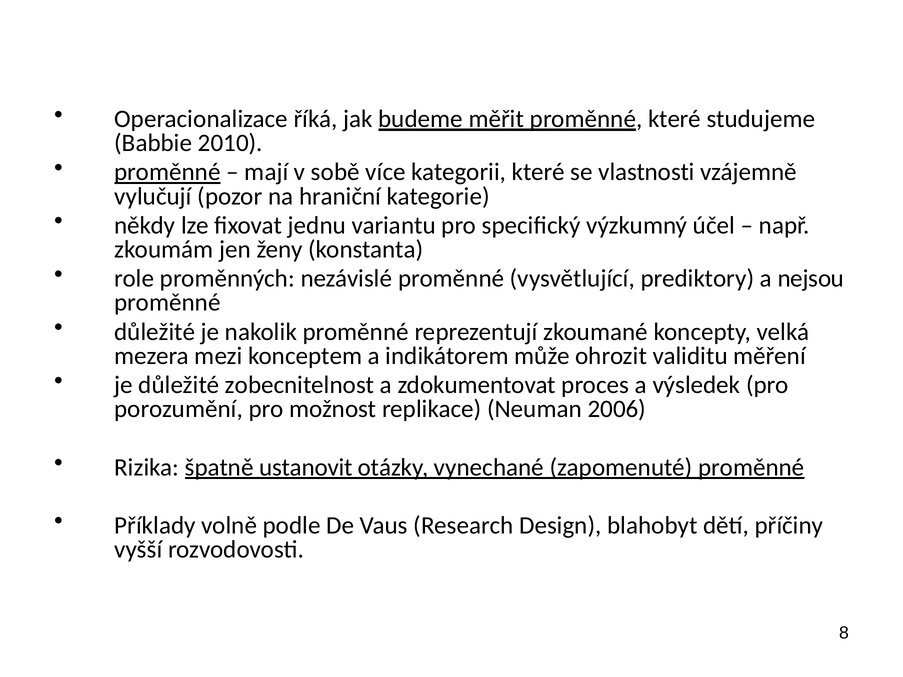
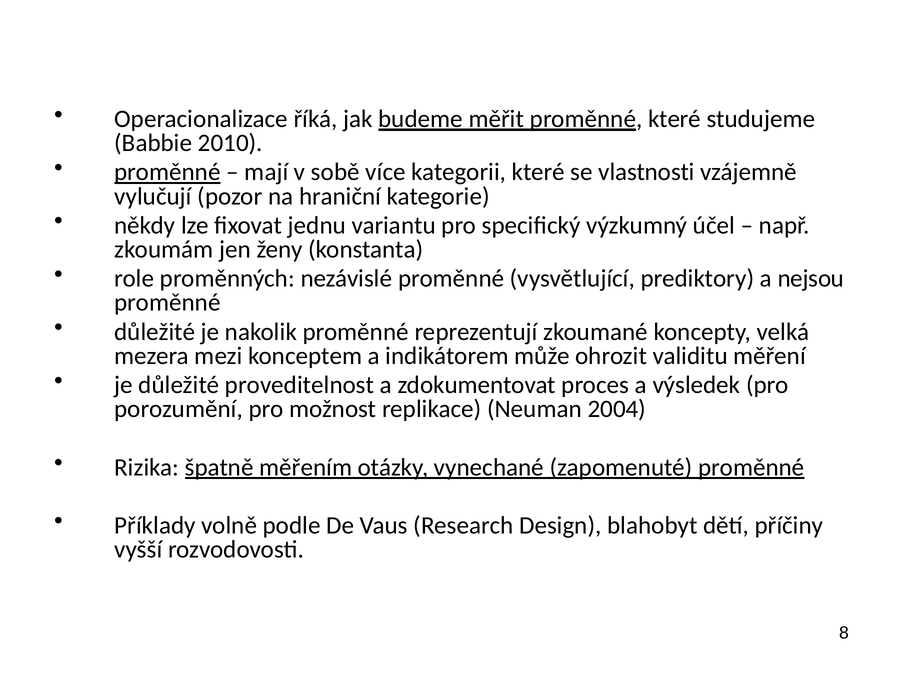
zobecnitelnost: zobecnitelnost -> proveditelnost
2006: 2006 -> 2004
ustanovit: ustanovit -> měřením
